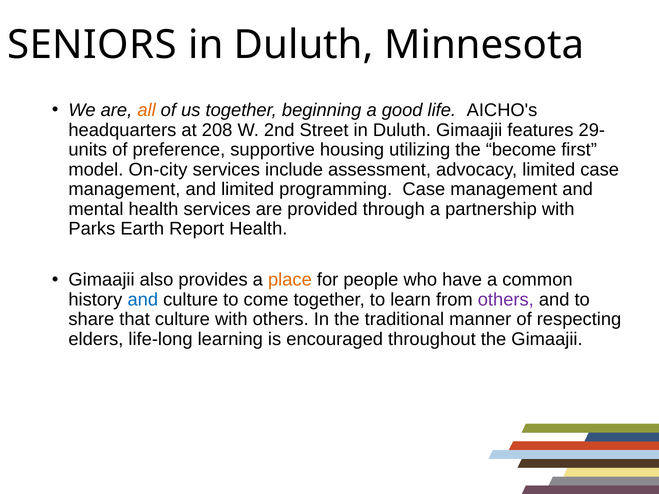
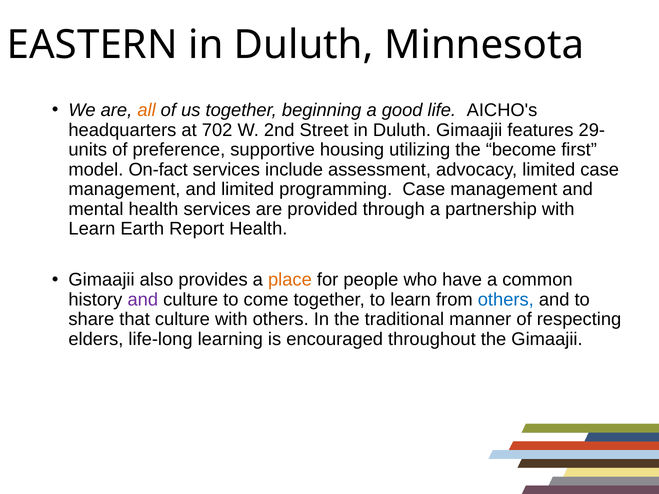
SENIORS: SENIORS -> EASTERN
208: 208 -> 702
On-city: On-city -> On-fact
Parks at (92, 229): Parks -> Learn
and at (143, 300) colour: blue -> purple
others at (506, 300) colour: purple -> blue
